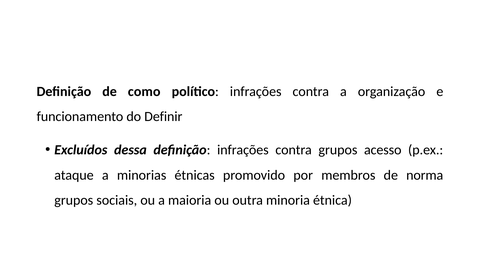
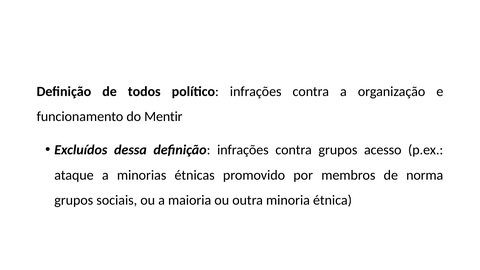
como: como -> todos
Definir: Definir -> Mentir
